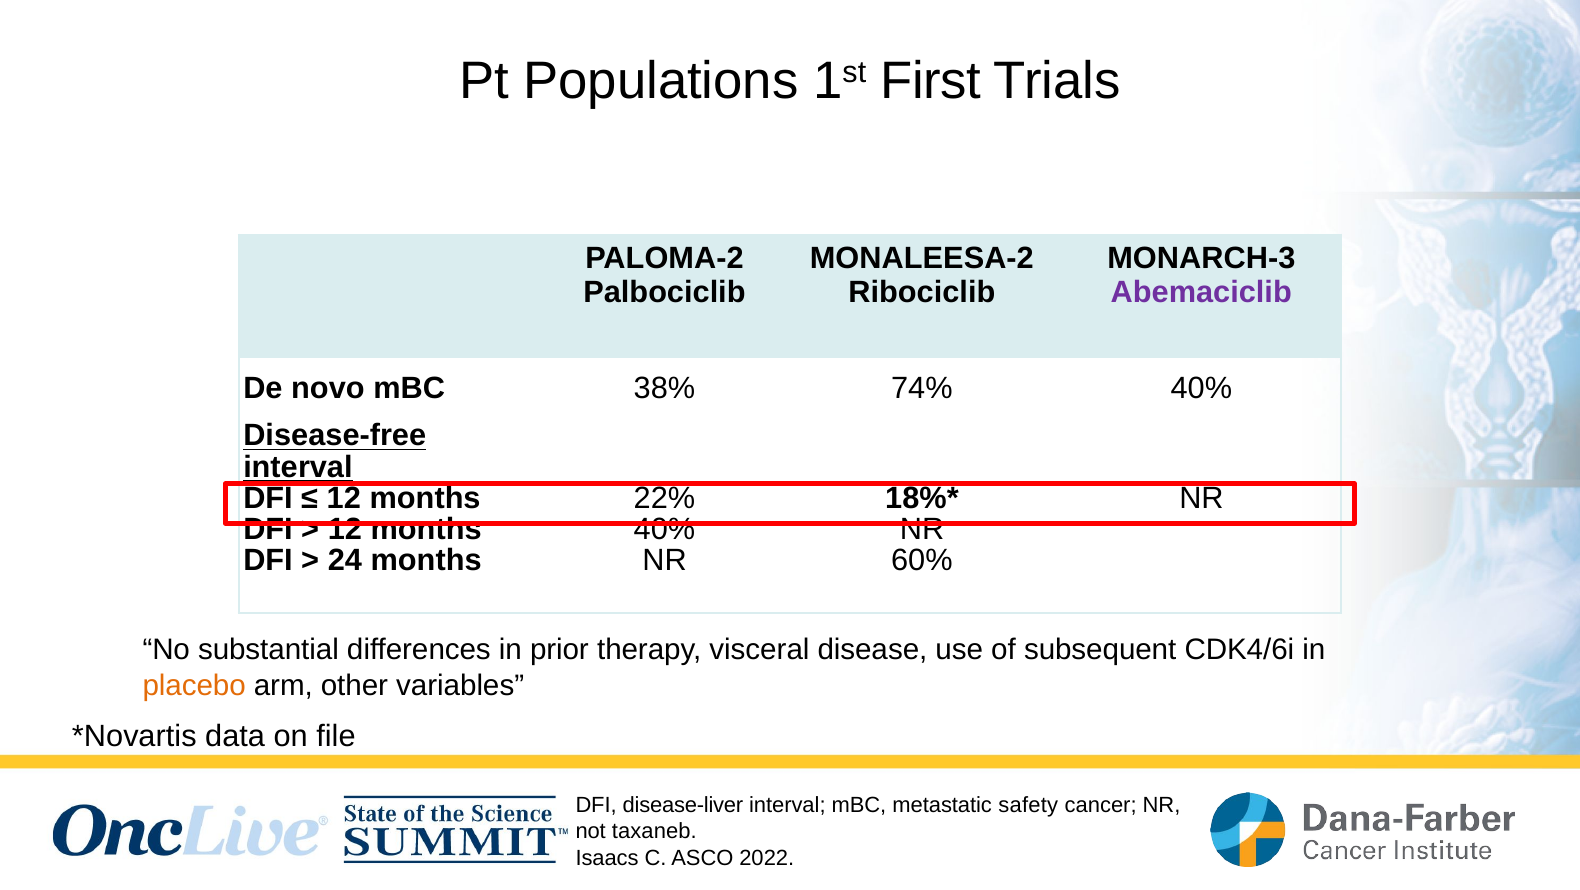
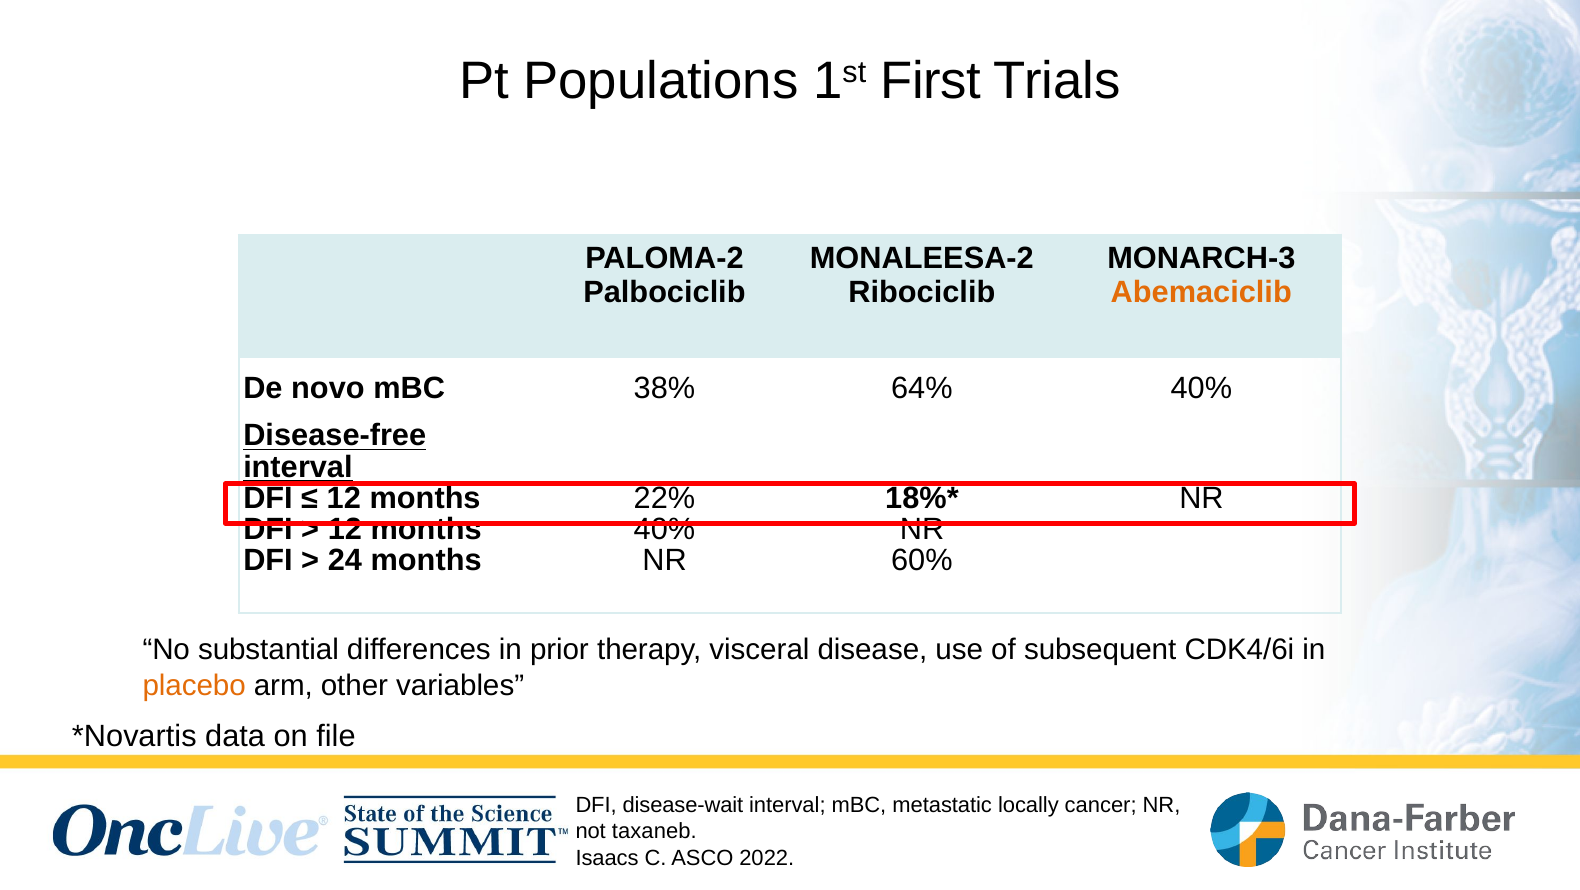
Abemaciclib colour: purple -> orange
74%: 74% -> 64%
disease-liver: disease-liver -> disease-wait
safety: safety -> locally
